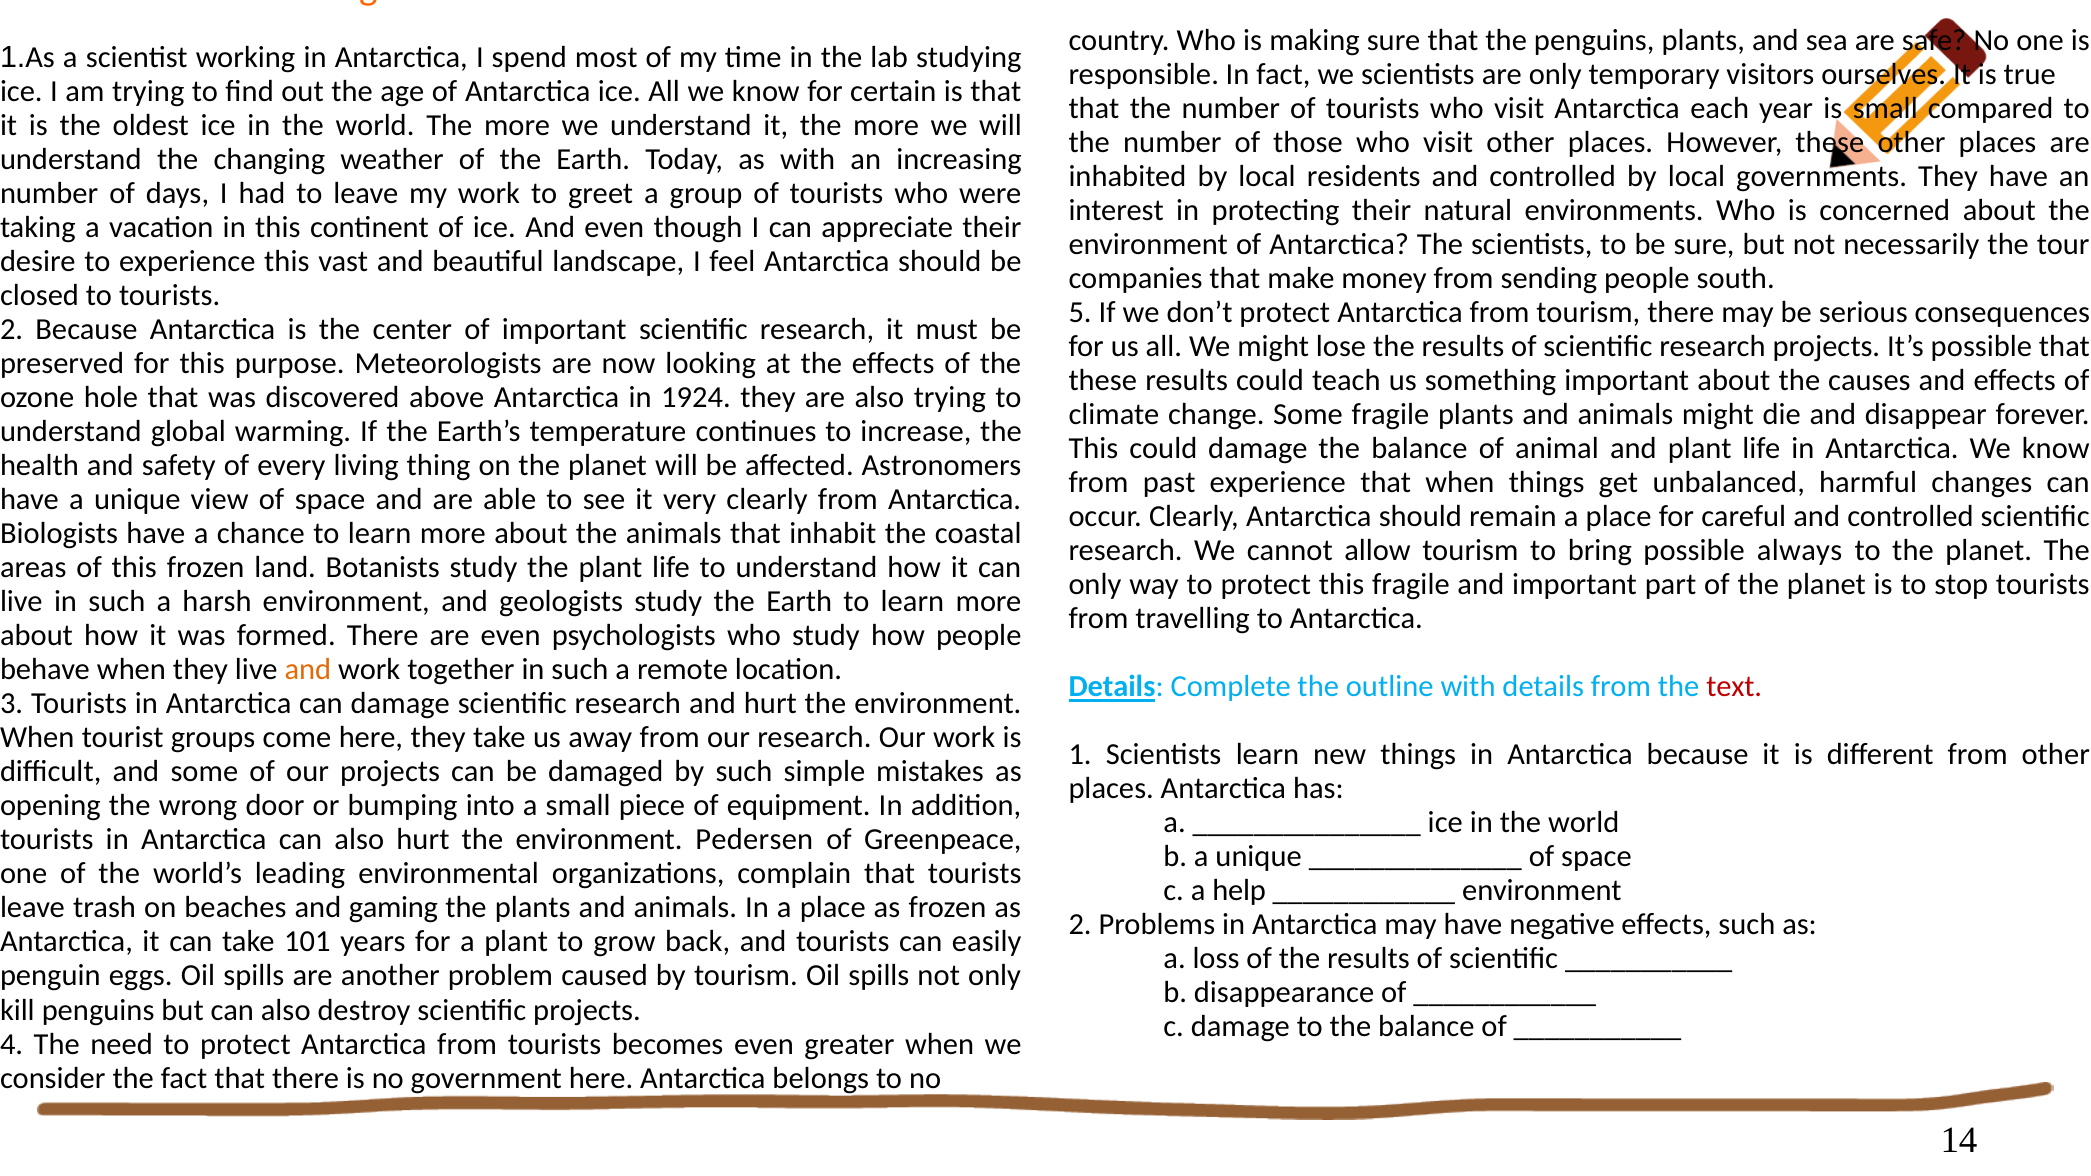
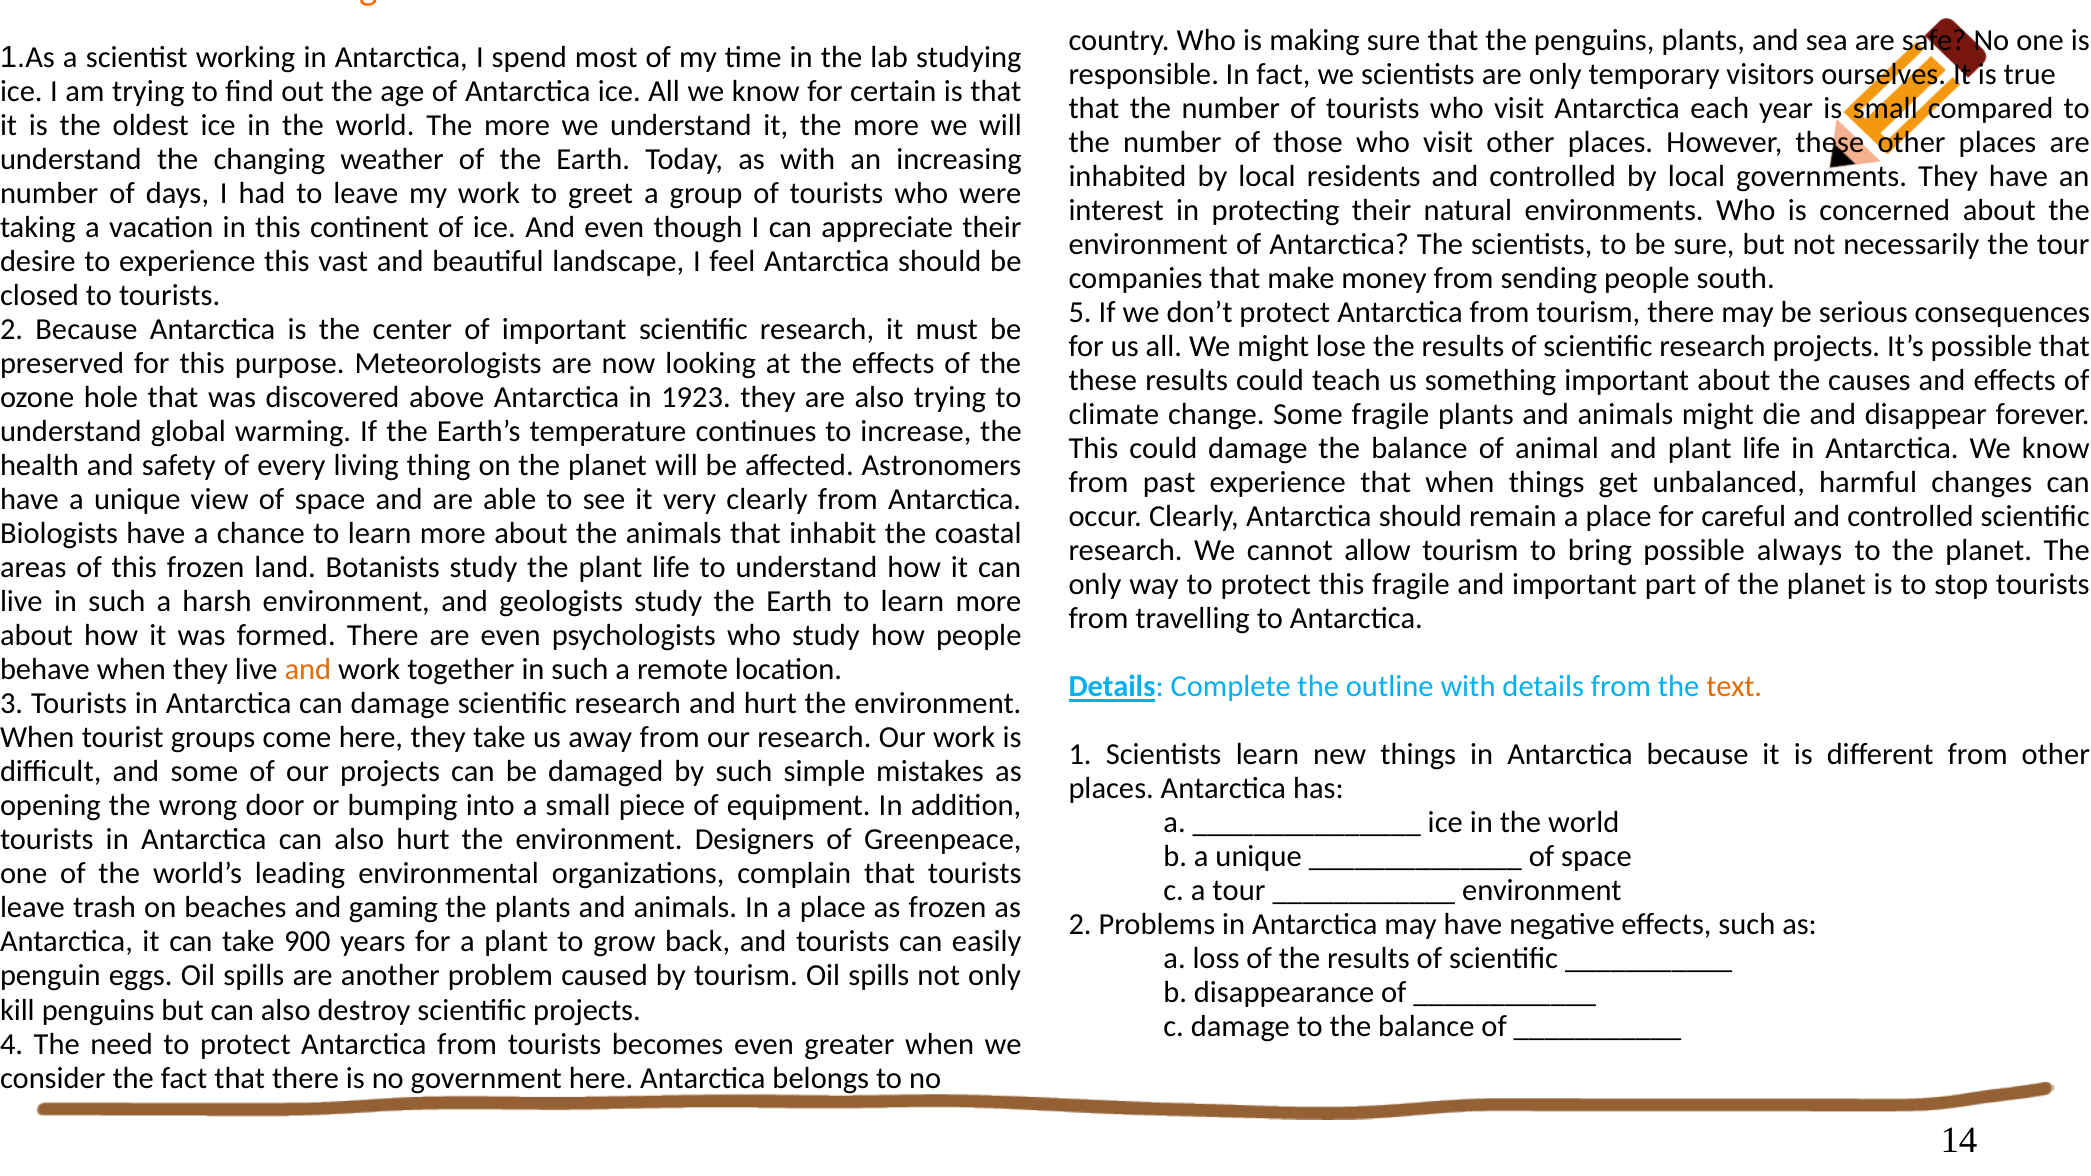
1924: 1924 -> 1923
text colour: red -> orange
Pedersen: Pedersen -> Designers
a help: help -> tour
101: 101 -> 900
